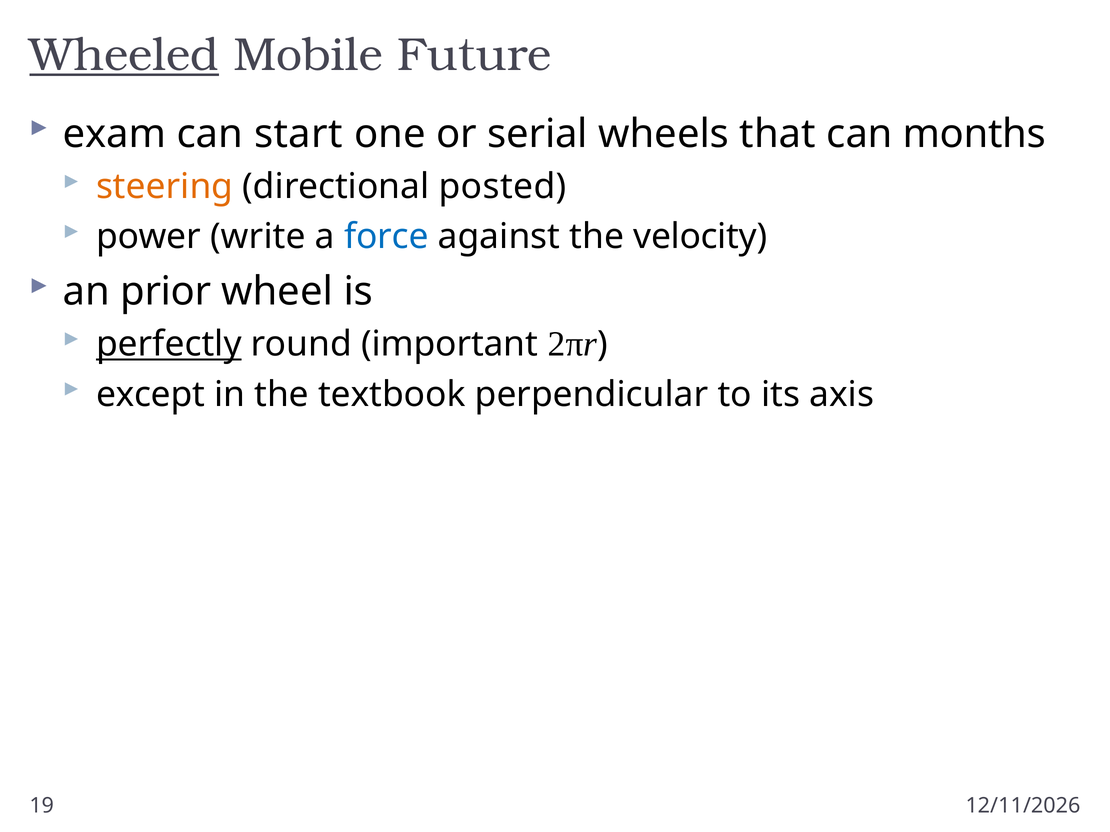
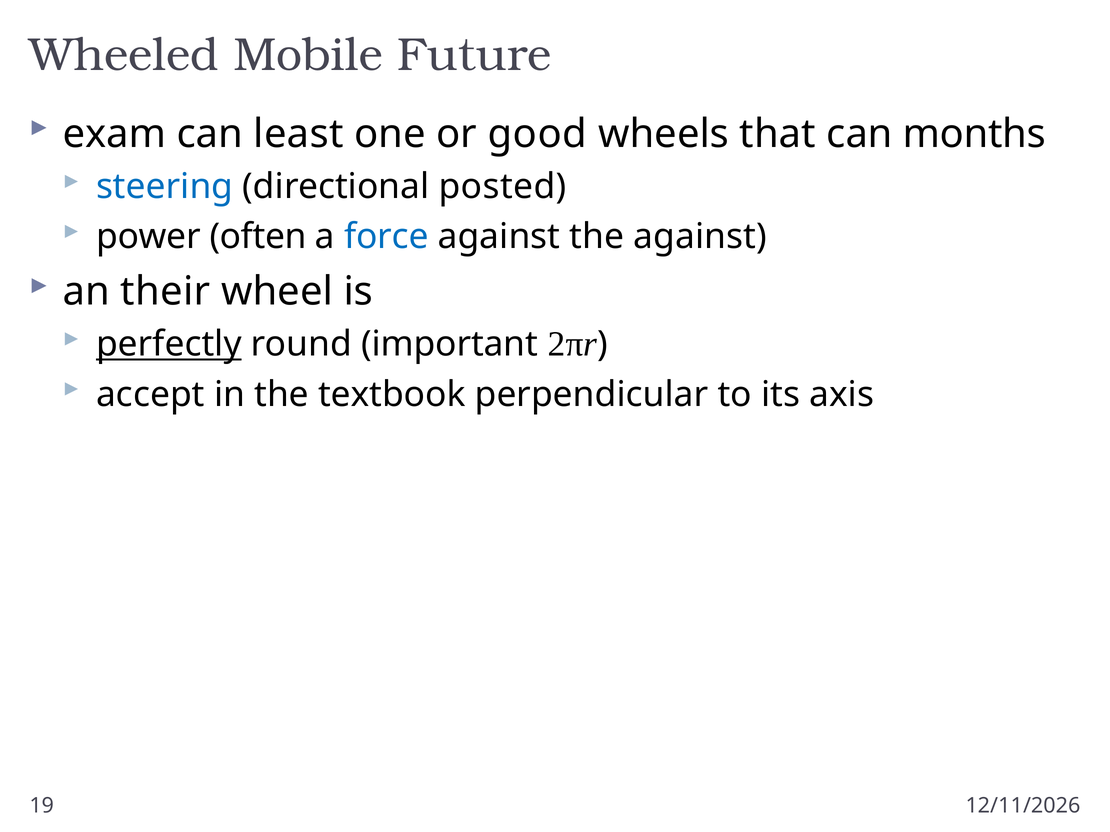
Wheeled underline: present -> none
start: start -> least
serial: serial -> good
steering colour: orange -> blue
write: write -> often
the velocity: velocity -> against
prior: prior -> their
except: except -> accept
